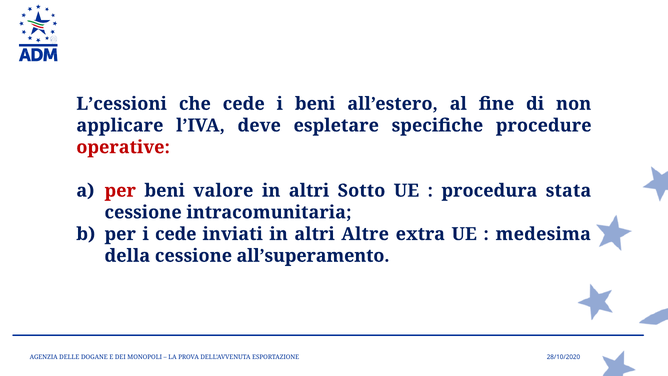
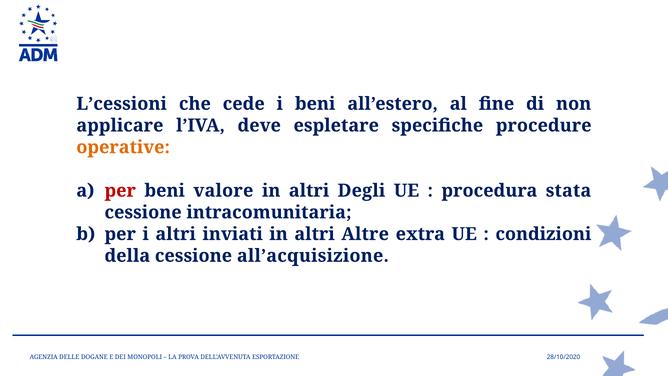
operative colour: red -> orange
Sotto: Sotto -> Degli
i cede: cede -> altri
medesima: medesima -> condizioni
all’superamento: all’superamento -> all’acquisizione
